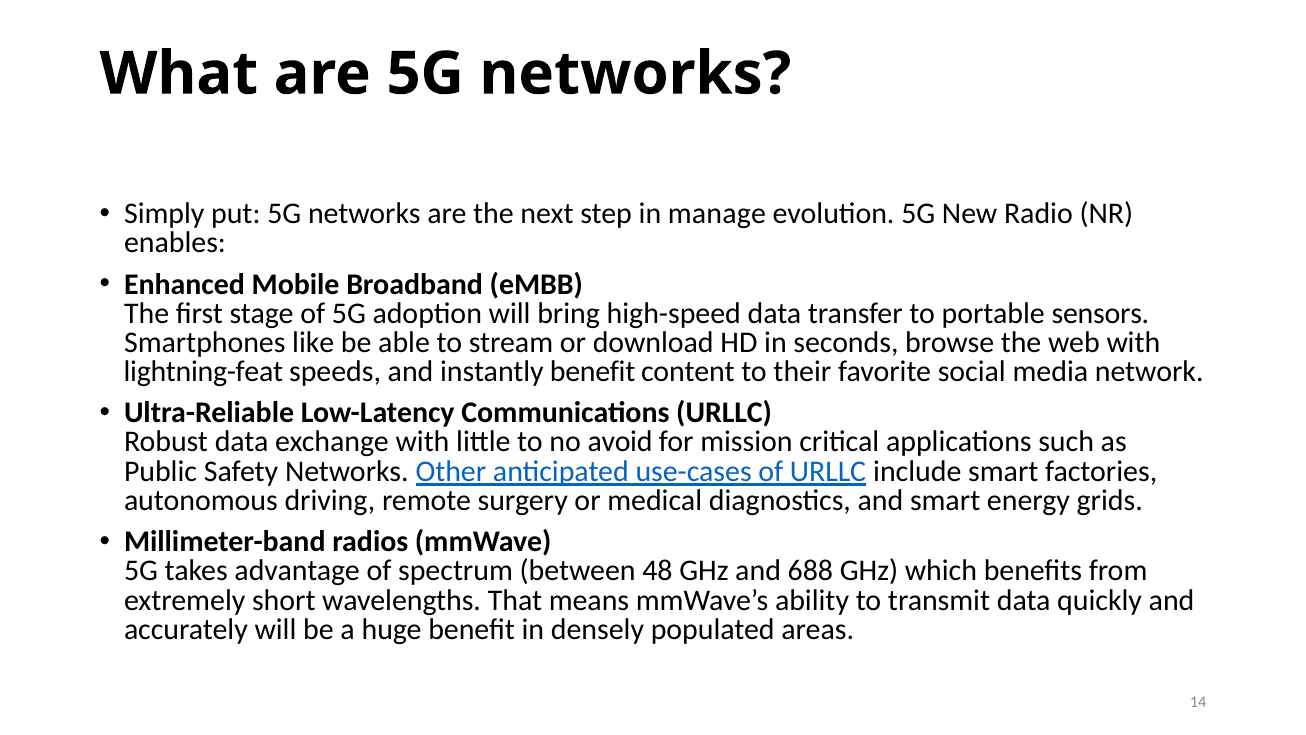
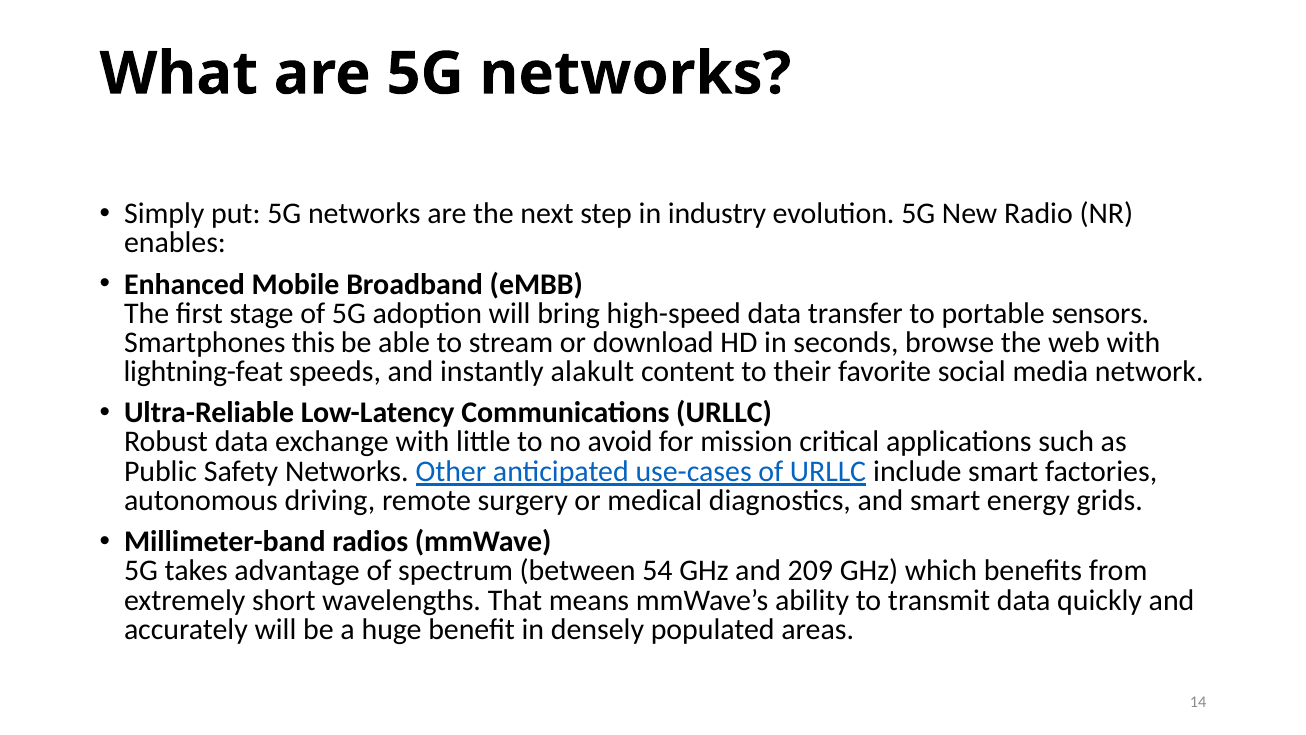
manage: manage -> industry
like: like -> this
instantly benefit: benefit -> alakult
48: 48 -> 54
688: 688 -> 209
